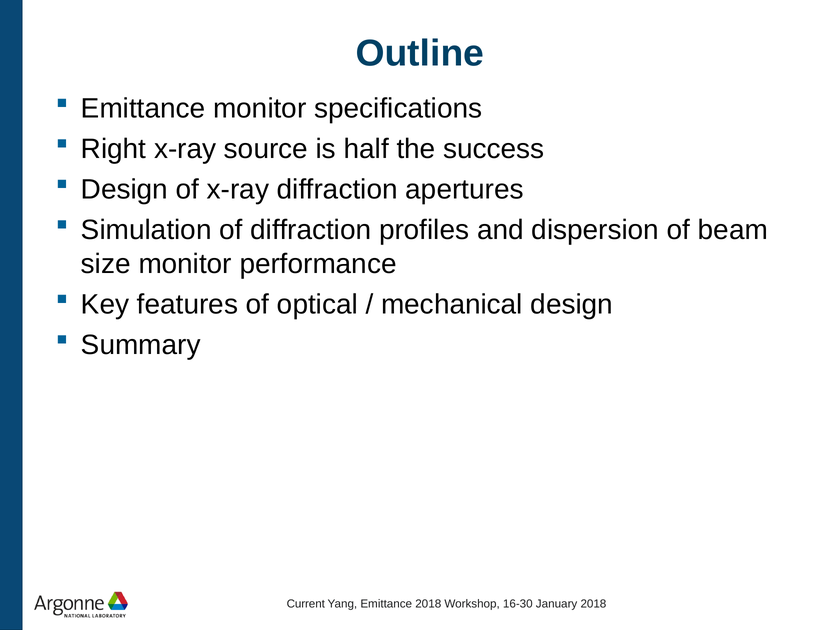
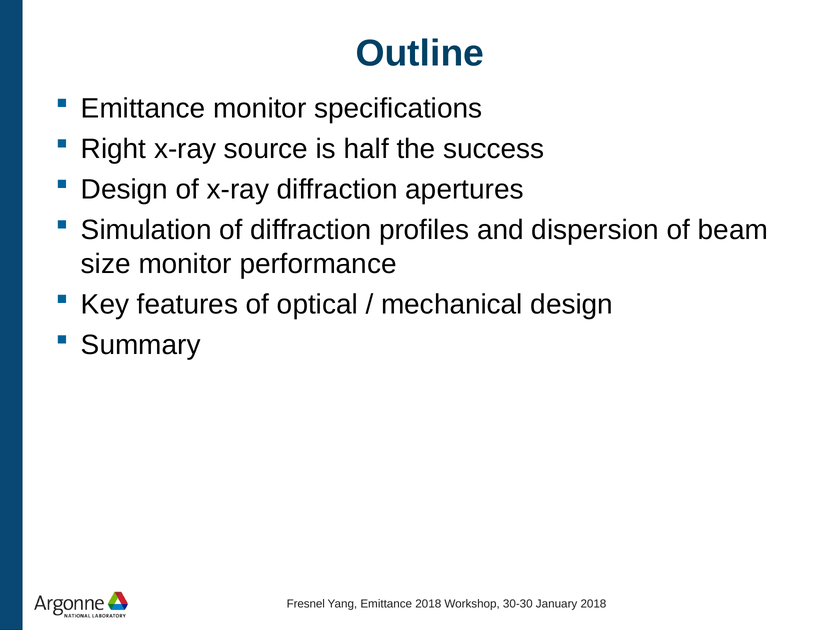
Current: Current -> Fresnel
16-30: 16-30 -> 30-30
